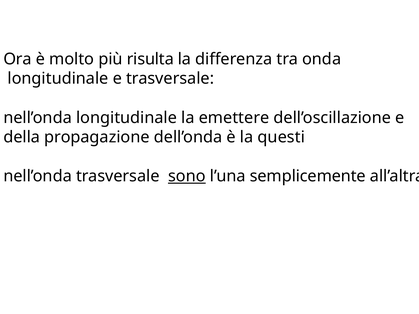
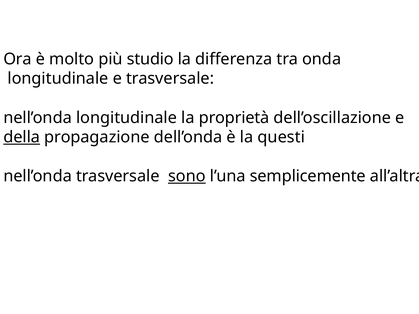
risulta: risulta -> studio
emettere: emettere -> proprietà
della underline: none -> present
